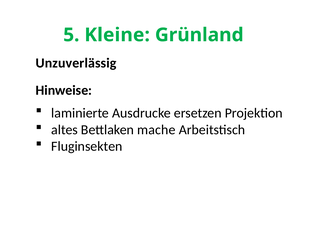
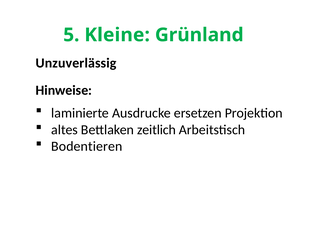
mache: mache -> zeitlich
Fluginsekten: Fluginsekten -> Bodentieren
